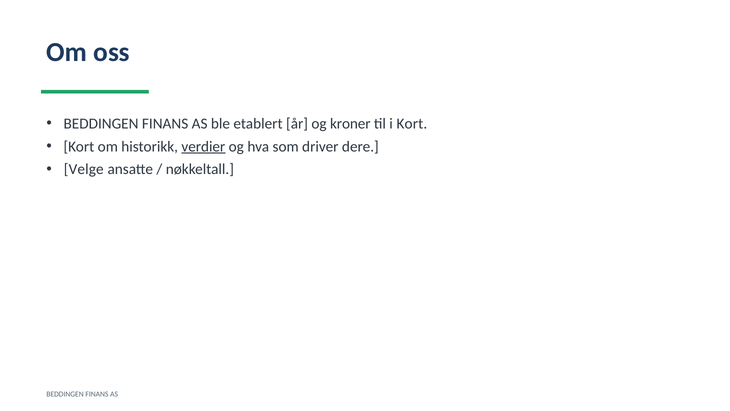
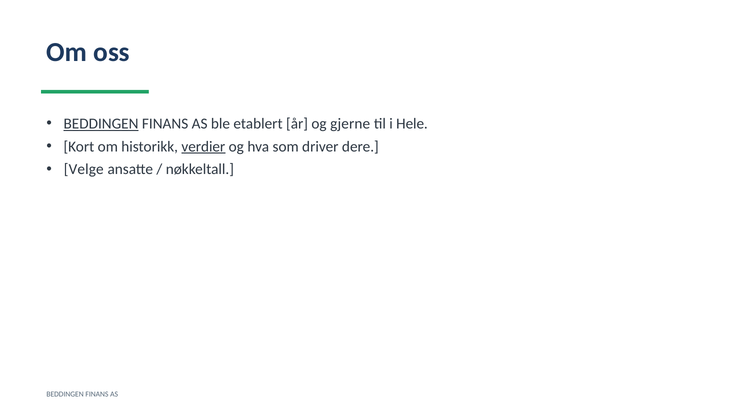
BEDDINGEN at (101, 124) underline: none -> present
kroner: kroner -> gjerne
i Kort: Kort -> Hele
